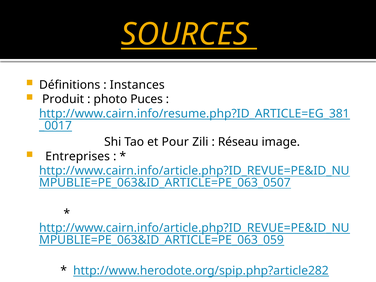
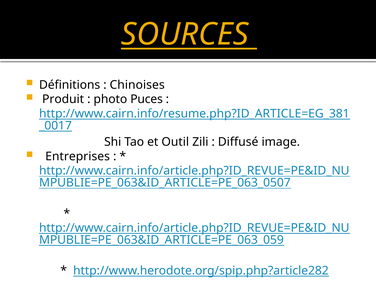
Instances: Instances -> Chinoises
Pour: Pour -> Outil
Réseau: Réseau -> Diffusé
